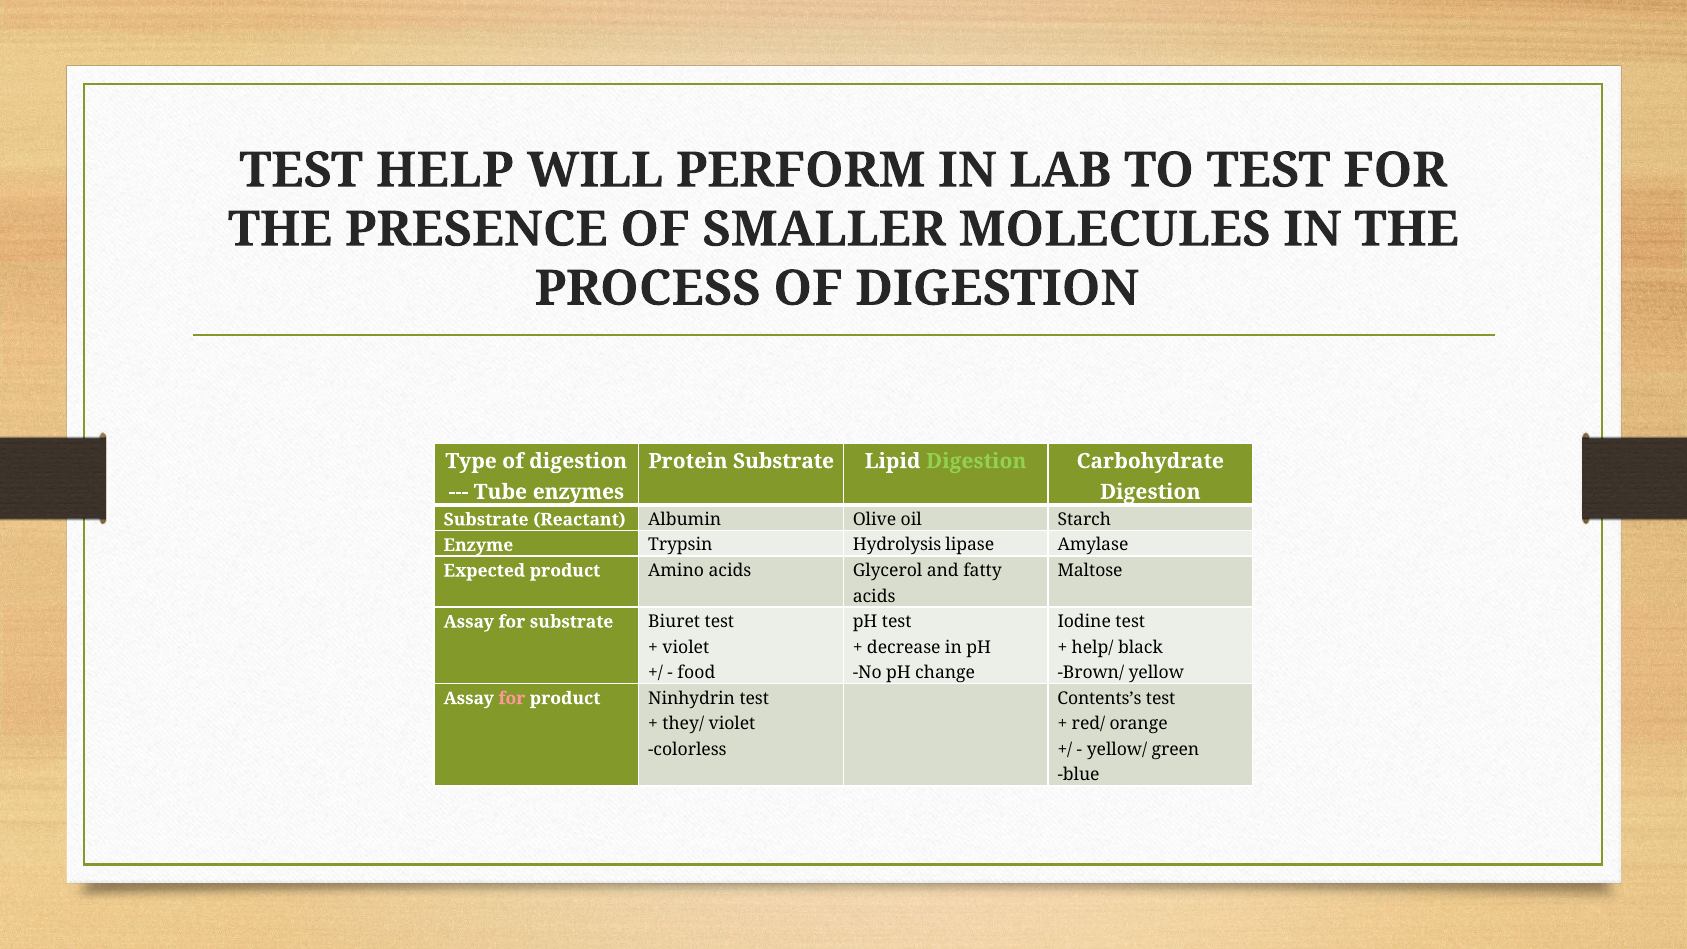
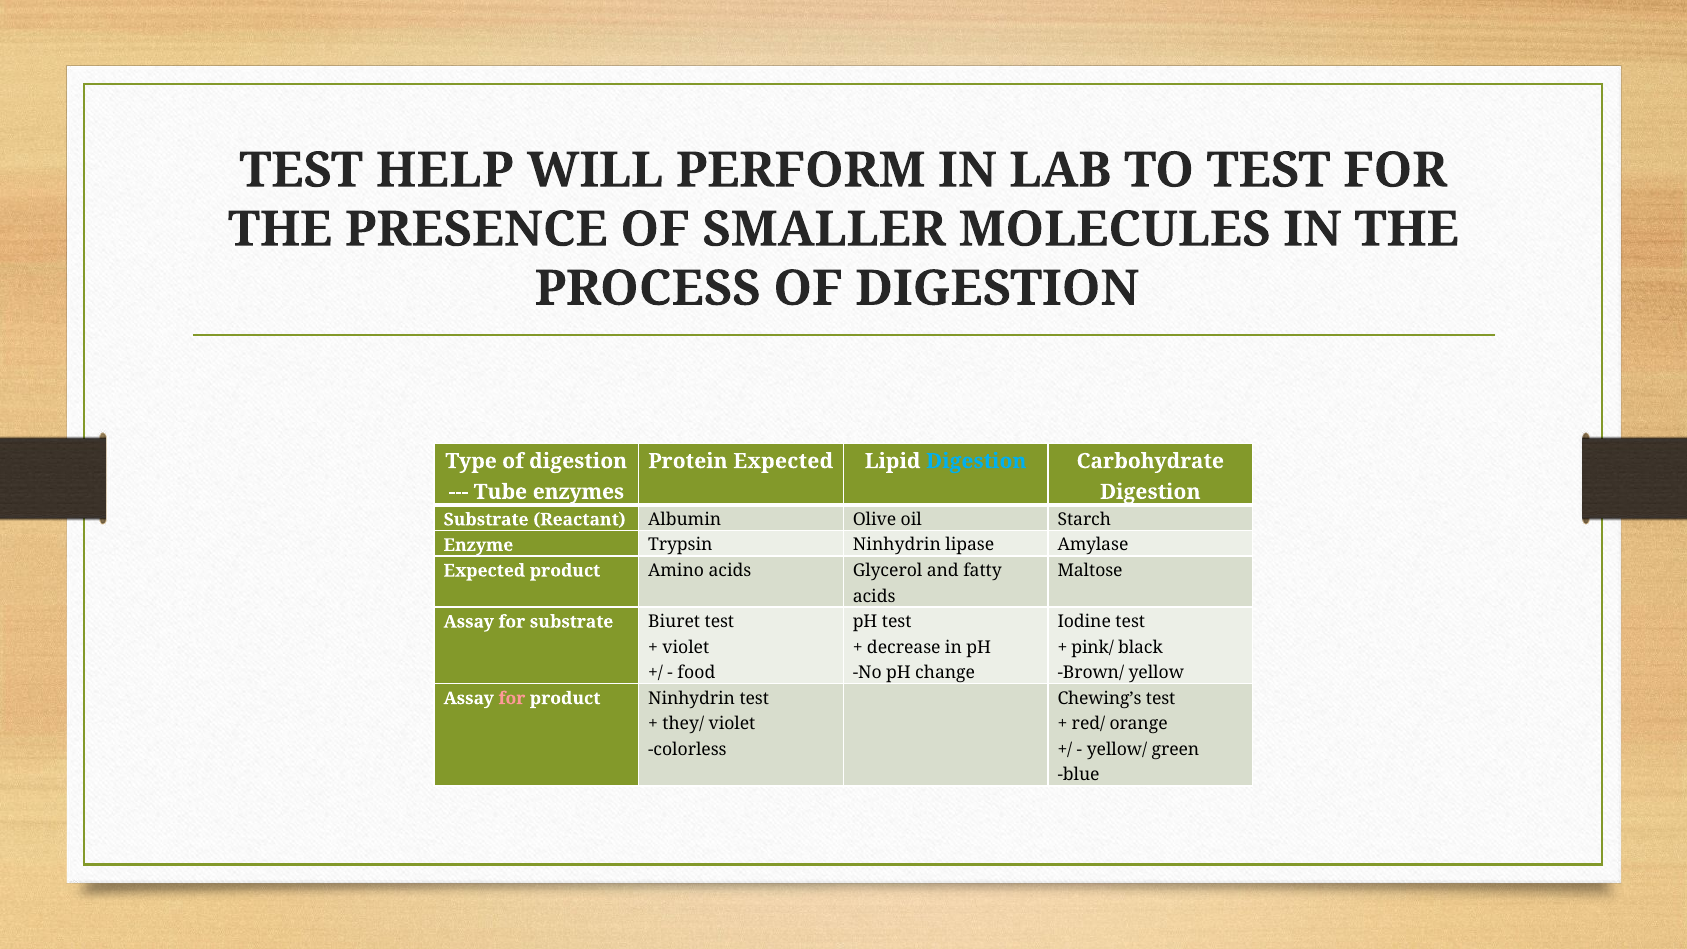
Protein Substrate: Substrate -> Expected
Digestion at (976, 461) colour: light green -> light blue
Trypsin Hydrolysis: Hydrolysis -> Ninhydrin
help/: help/ -> pink/
Contents’s: Contents’s -> Chewing’s
